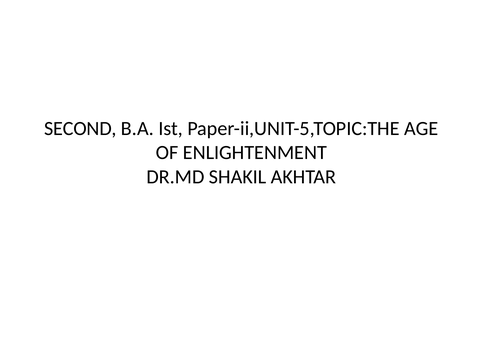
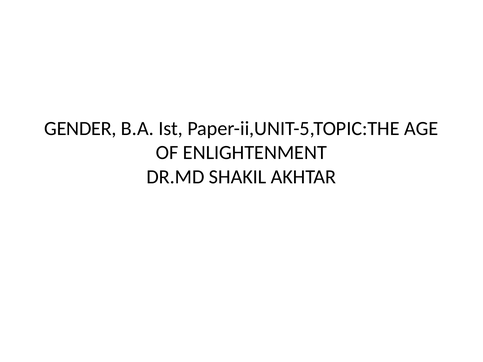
SECOND: SECOND -> GENDER
